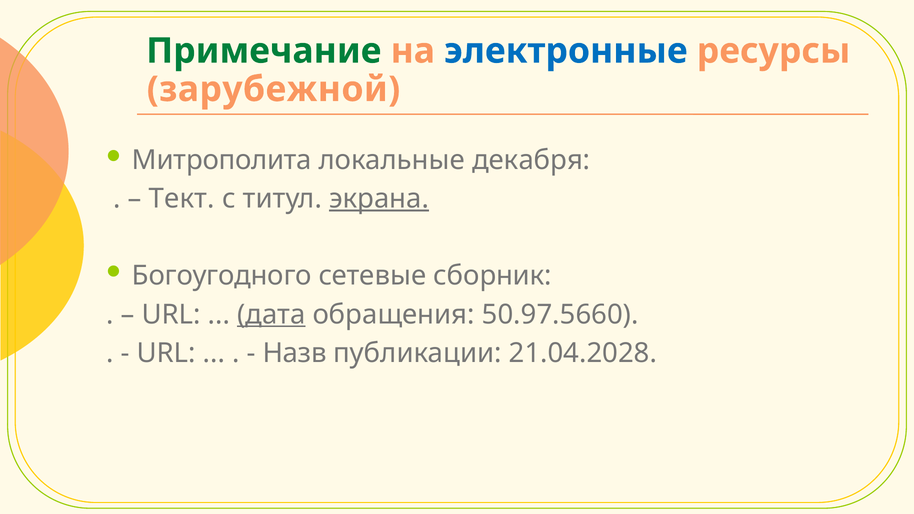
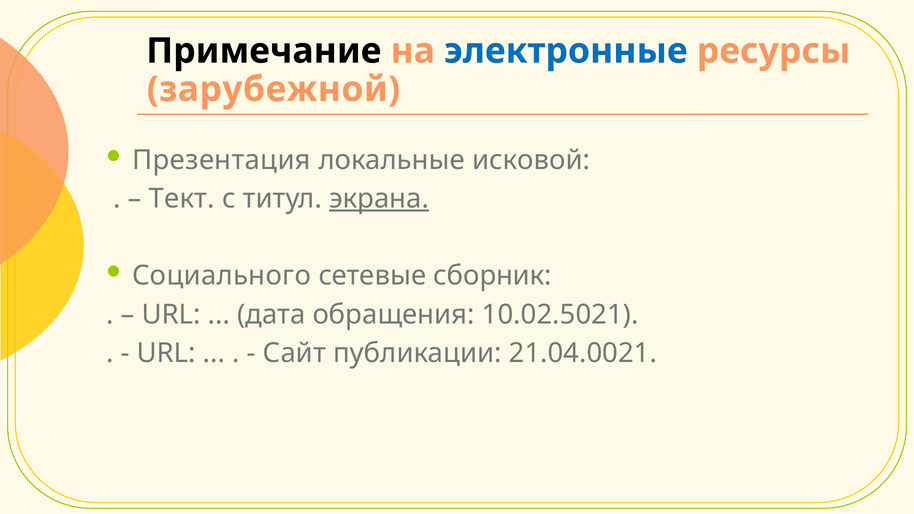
Примечание colour: green -> black
Митрополита: Митрополита -> Презентация
декабря: декабря -> исковой
Богоугодного: Богоугодного -> Социального
дата underline: present -> none
50.97.5660: 50.97.5660 -> 10.02.5021
Назв: Назв -> Сайт
21.04.2028: 21.04.2028 -> 21.04.0021
